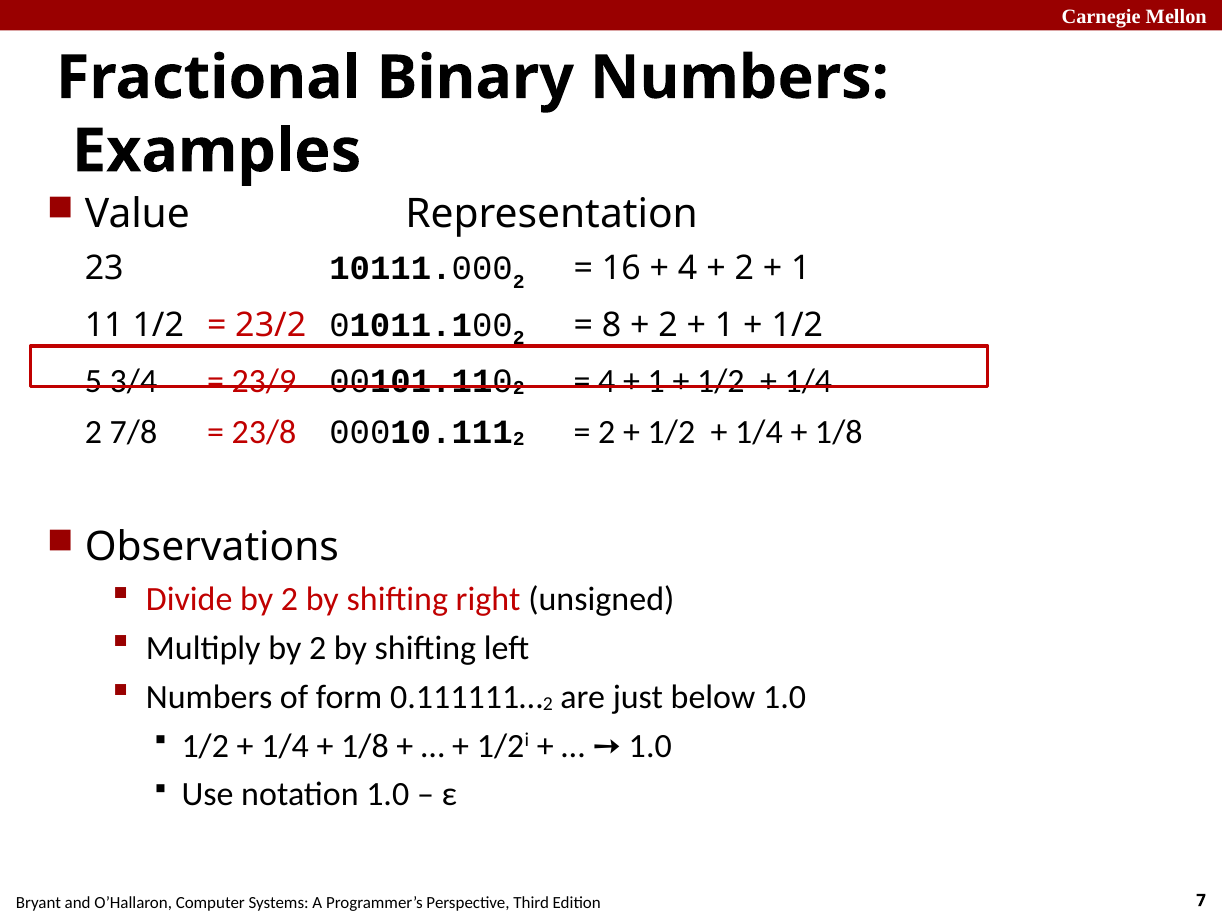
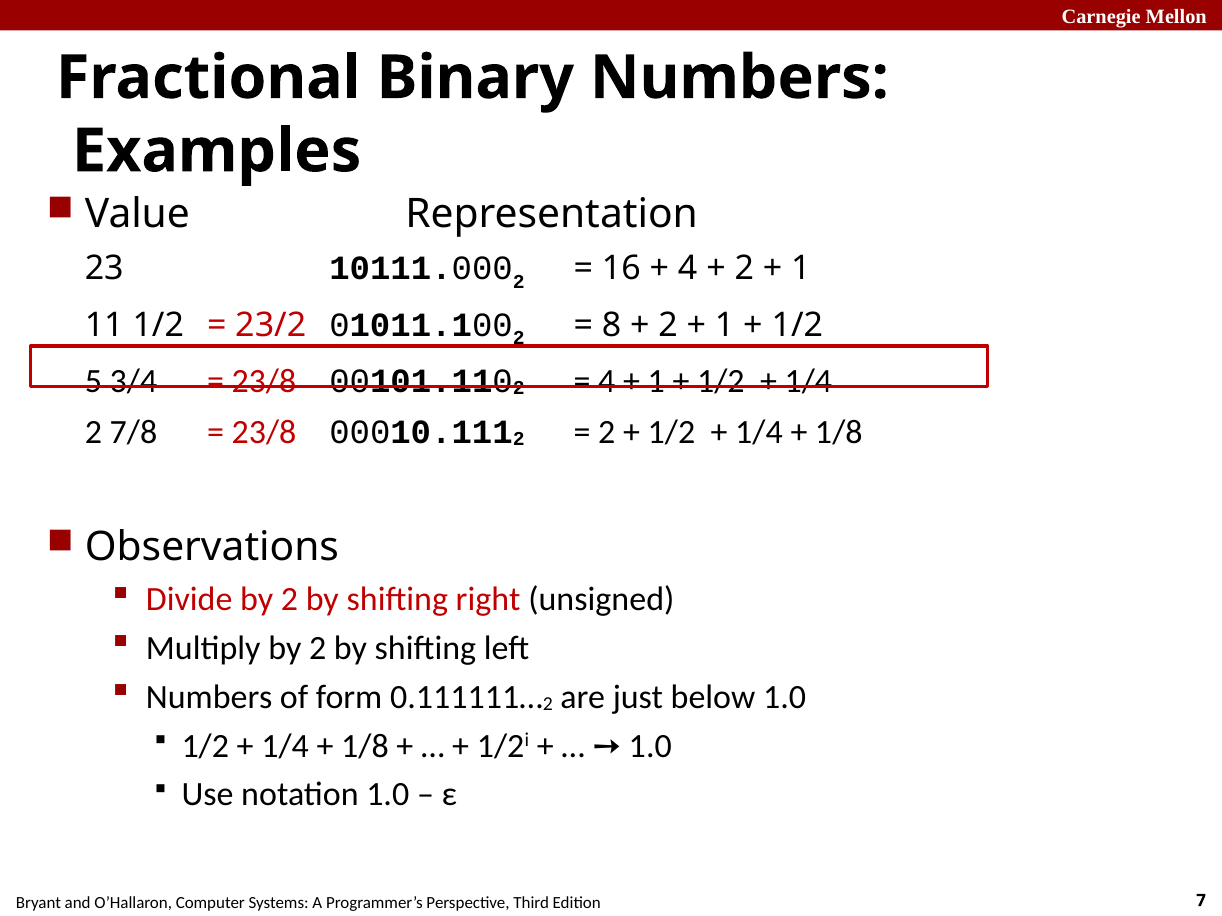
23/9 at (264, 382): 23/9 -> 23/8
